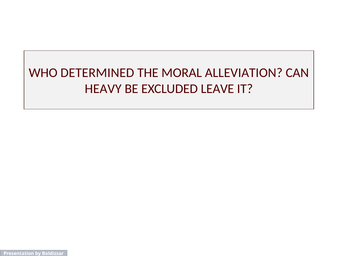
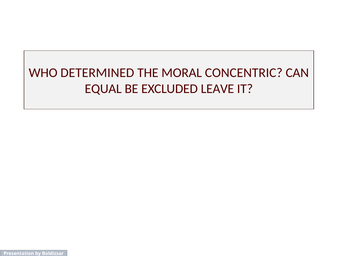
ALLEVIATION: ALLEVIATION -> CONCENTRIC
HEAVY: HEAVY -> EQUAL
